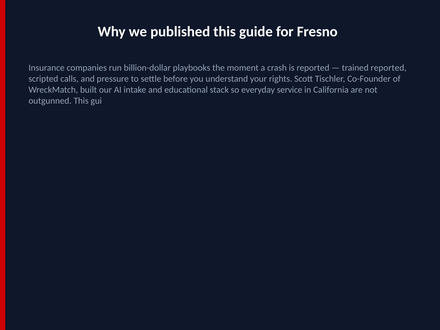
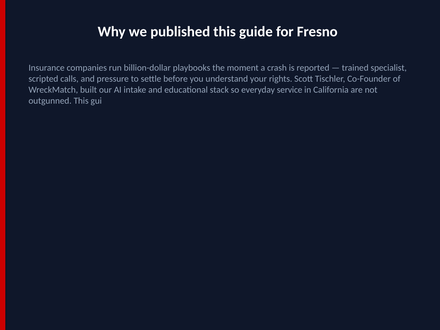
trained reported: reported -> specialist
